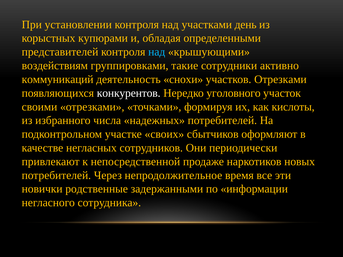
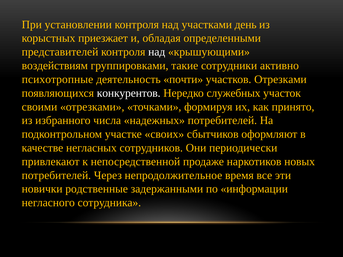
купюрами: купюрами -> приезжает
над at (157, 52) colour: light blue -> white
коммуникаций: коммуникаций -> психотропные
снохи: снохи -> почти
уголовного: уголовного -> служебных
кислоты: кислоты -> принято
